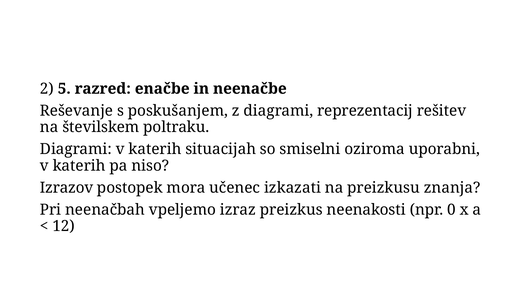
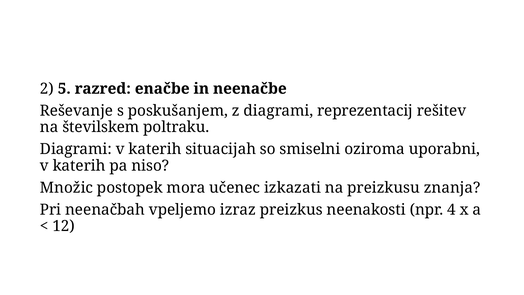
Izrazov: Izrazov -> Množic
0: 0 -> 4
